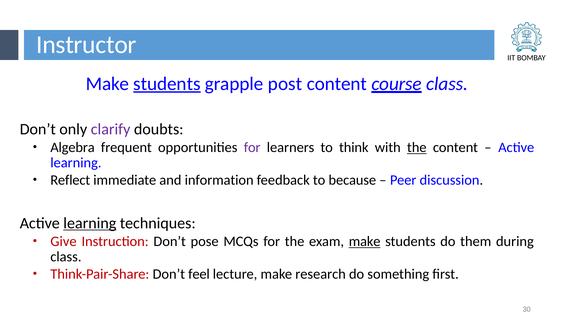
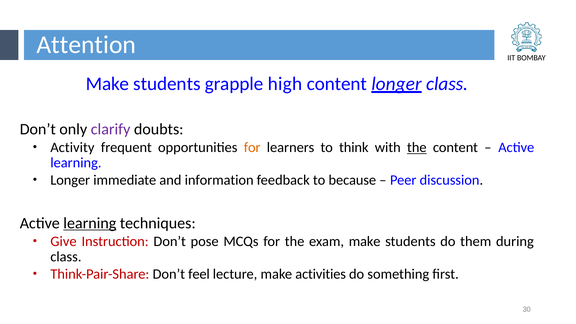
Instructor: Instructor -> Attention
students at (167, 84) underline: present -> none
post: post -> high
content course: course -> longer
Algebra: Algebra -> Activity
for at (252, 148) colour: purple -> orange
Reflect at (70, 180): Reflect -> Longer
make at (365, 241) underline: present -> none
research: research -> activities
